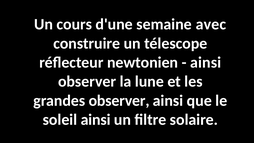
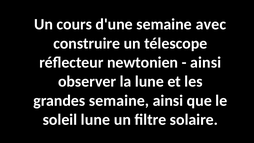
grandes observer: observer -> semaine
soleil ainsi: ainsi -> lune
